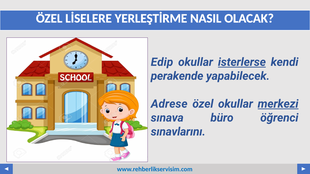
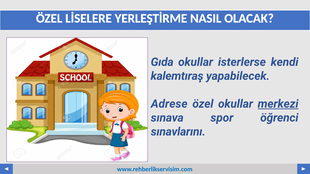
Edip: Edip -> Gıda
isterlerse underline: present -> none
perakende: perakende -> kalemtıraş
büro: büro -> spor
